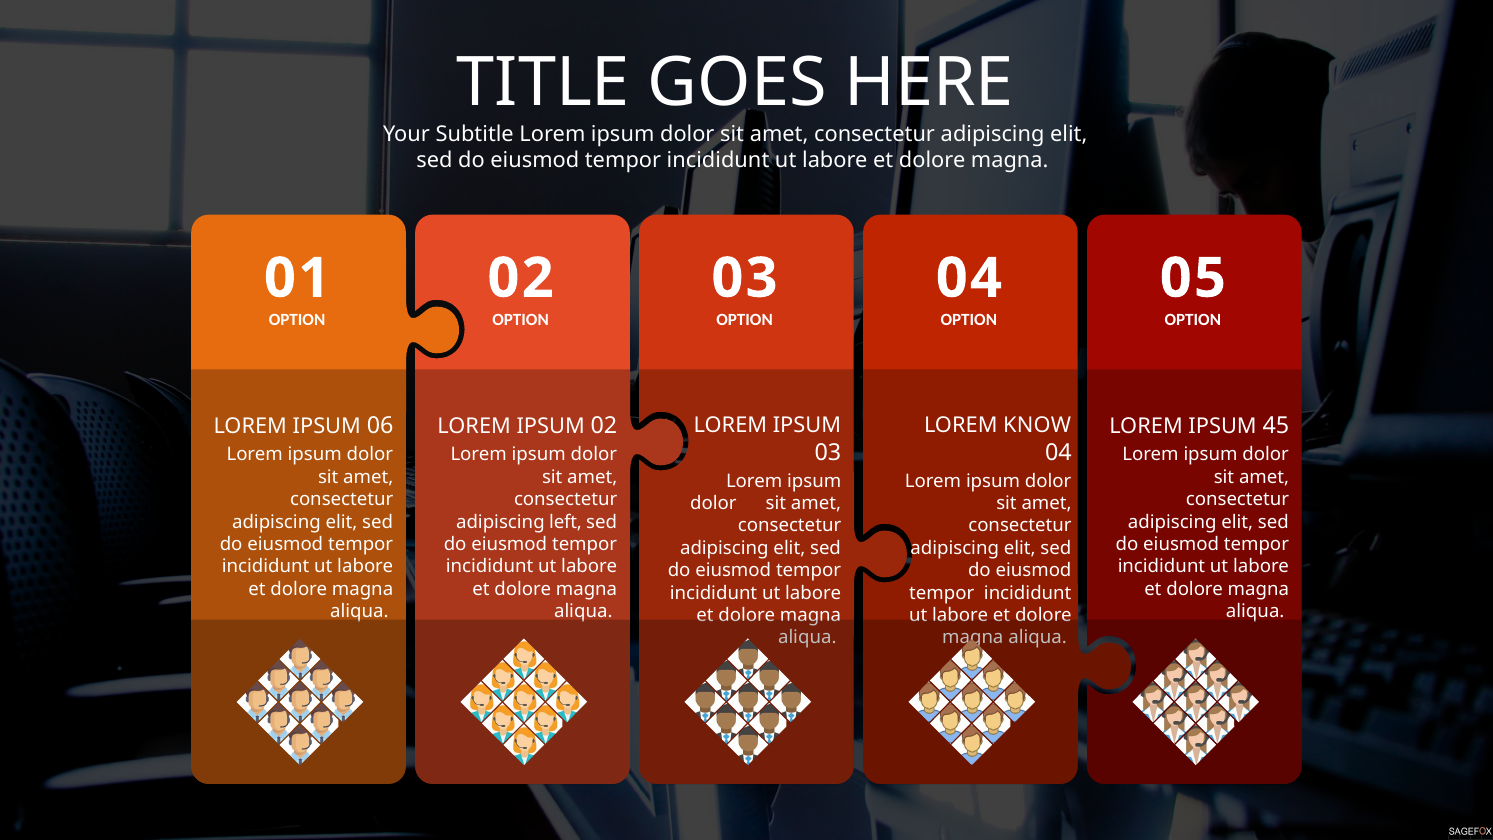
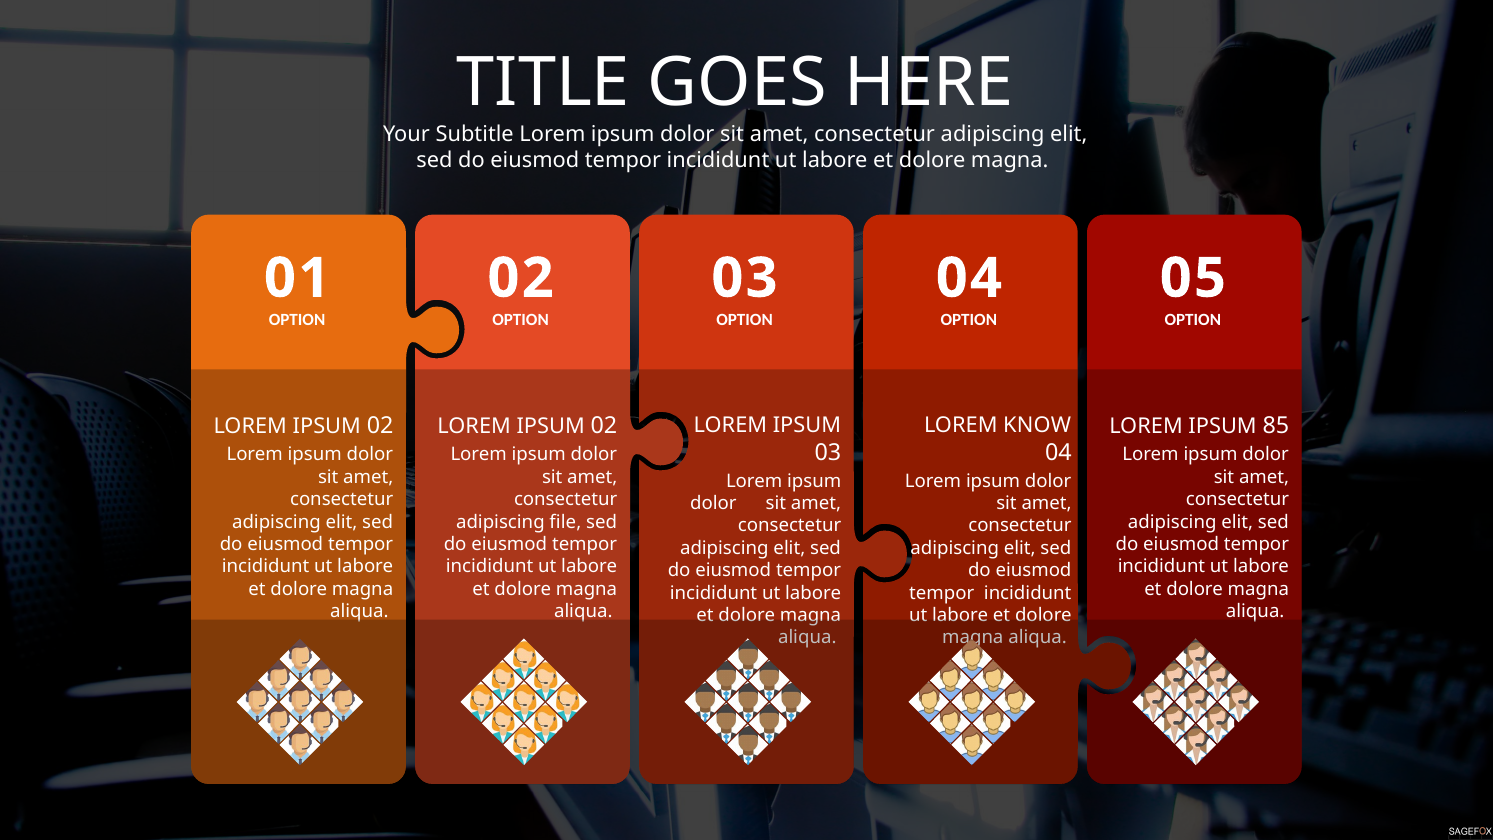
06 at (380, 426): 06 -> 02
45: 45 -> 85
left: left -> file
